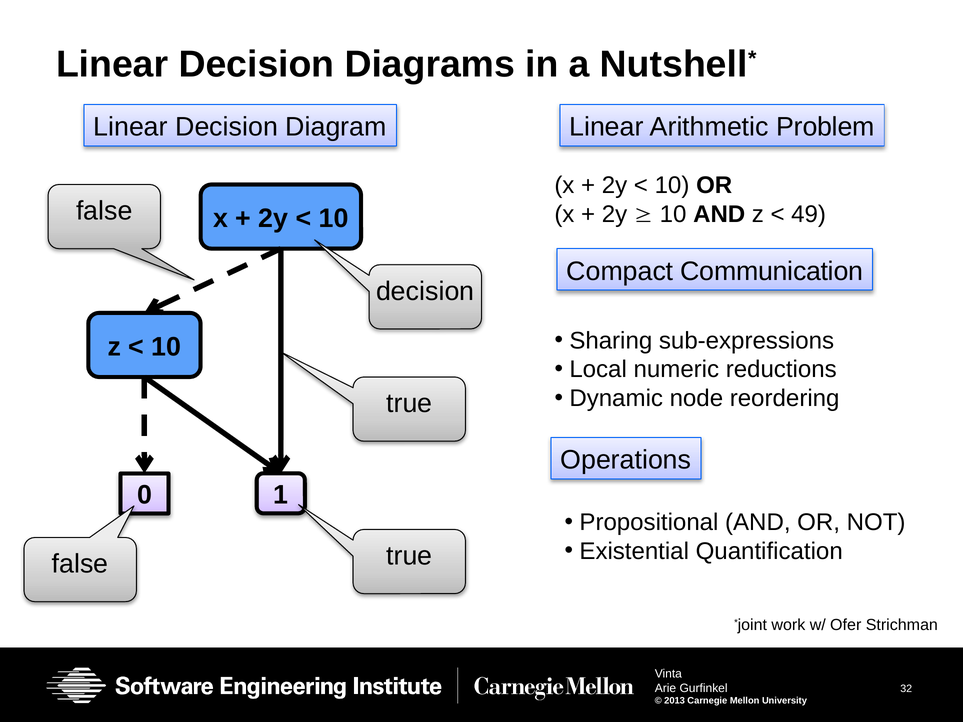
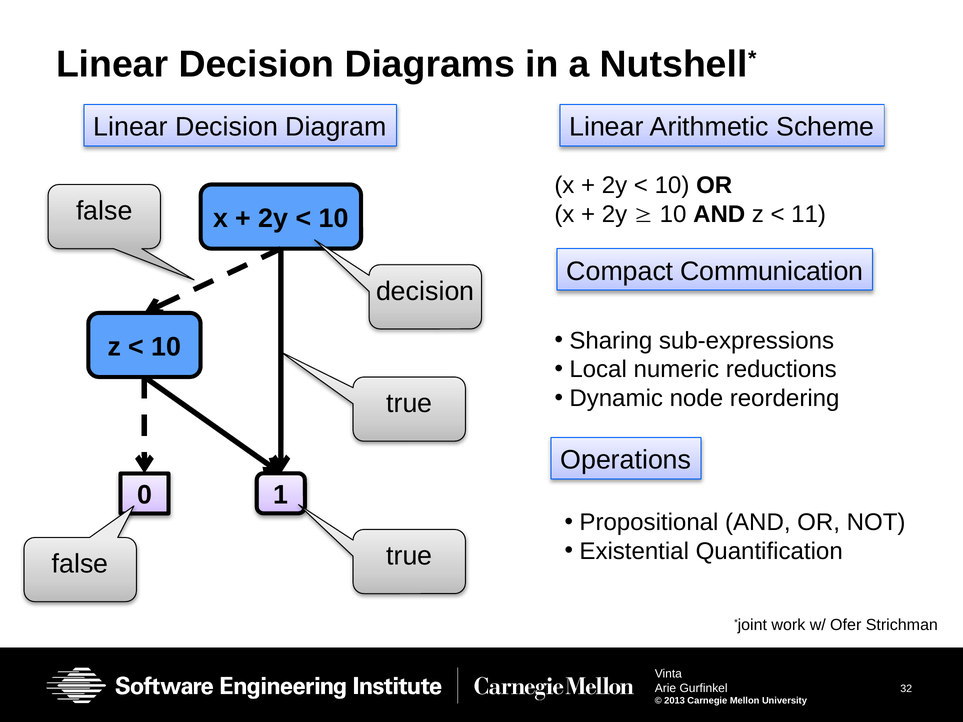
Problem: Problem -> Scheme
49: 49 -> 11
